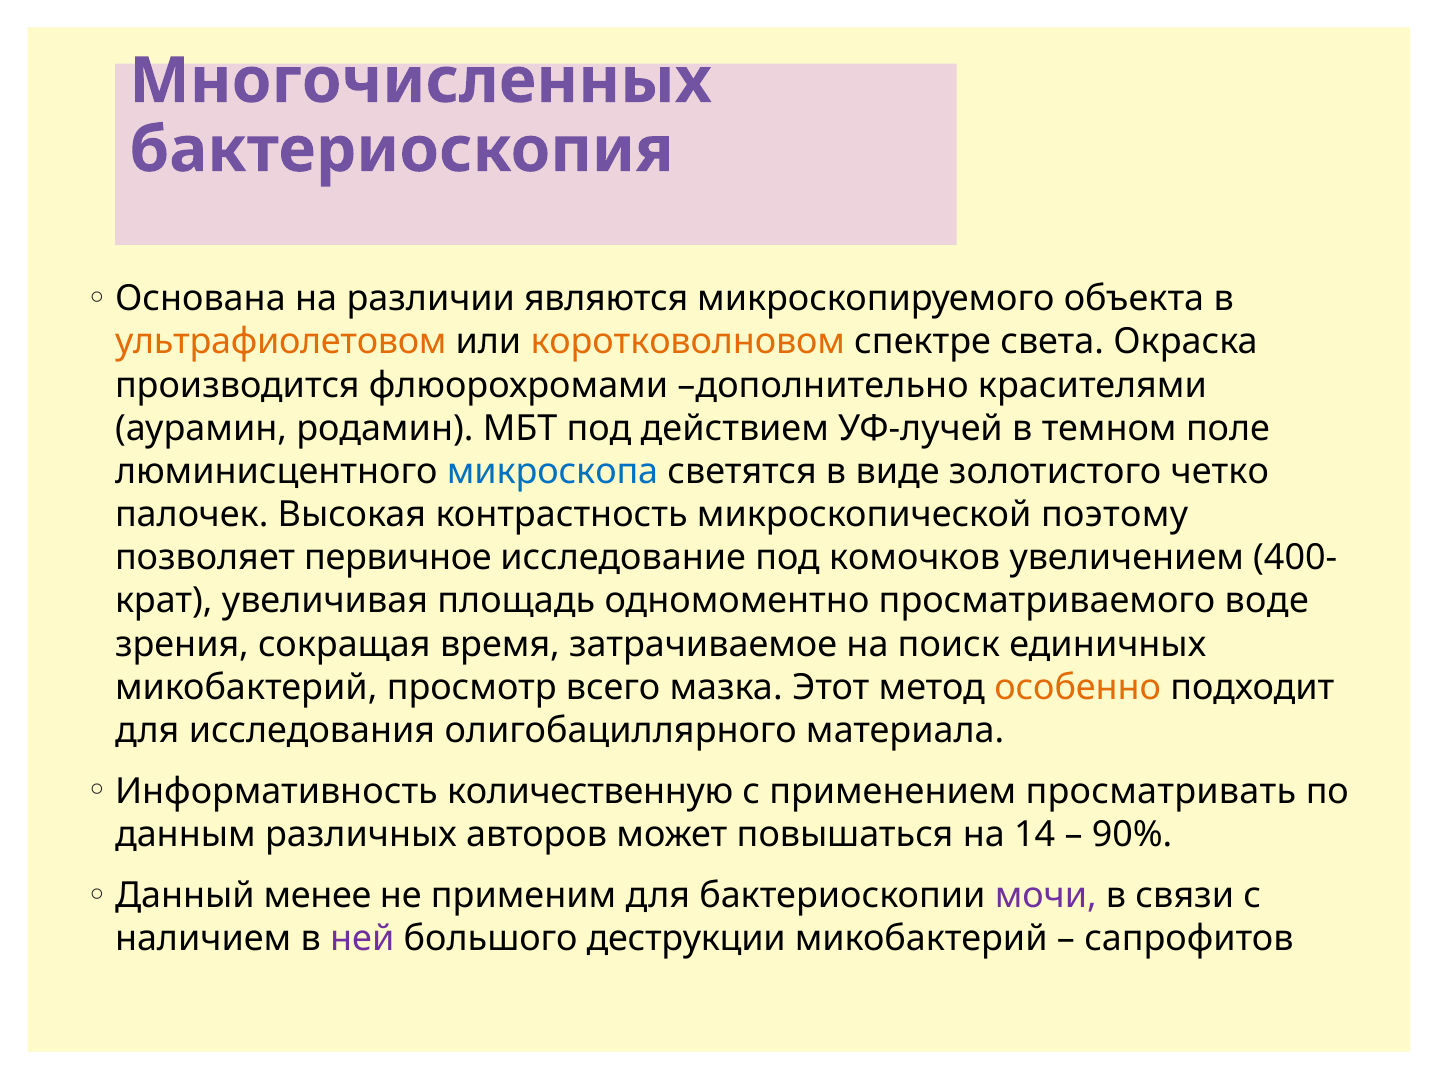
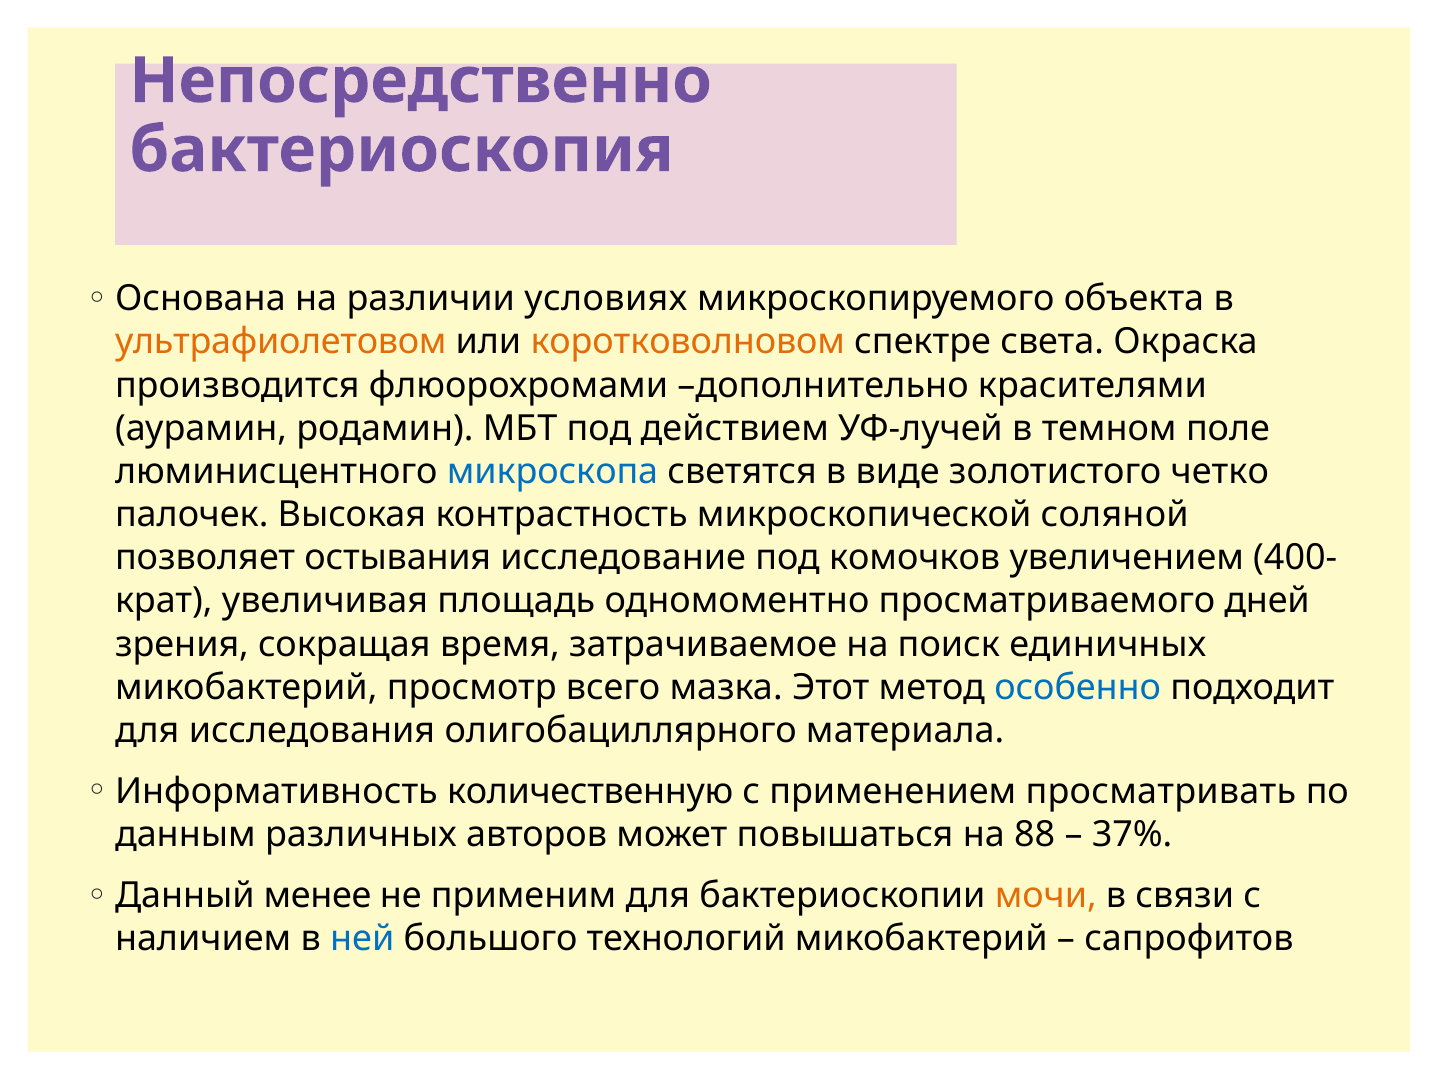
Многочисленных: Многочисленных -> Непосредственно
являются: являются -> условиях
поэтому: поэтому -> соляной
первичное: первичное -> остывания
воде: воде -> дней
особенно colour: orange -> blue
14: 14 -> 88
90%: 90% -> 37%
мочи colour: purple -> orange
ней colour: purple -> blue
деструкции: деструкции -> технологий
